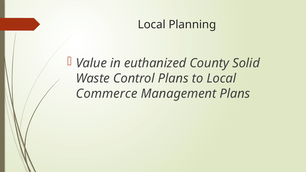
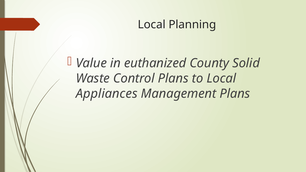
Commerce: Commerce -> Appliances
